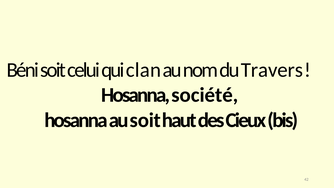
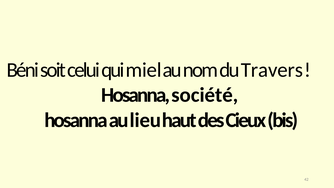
clan: clan -> miel
au soit: soit -> lieu
